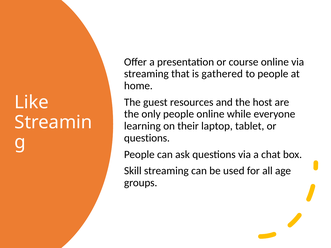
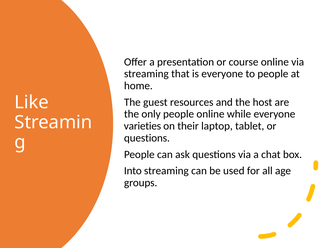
is gathered: gathered -> everyone
learning: learning -> varieties
Skill: Skill -> Into
